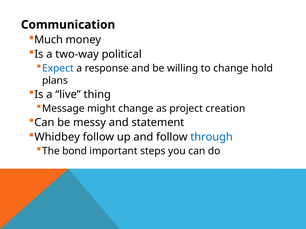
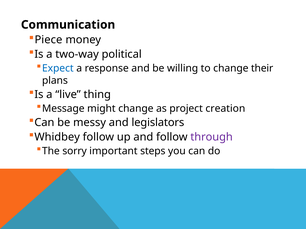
Much: Much -> Piece
hold: hold -> their
statement: statement -> legislators
through colour: blue -> purple
bond: bond -> sorry
